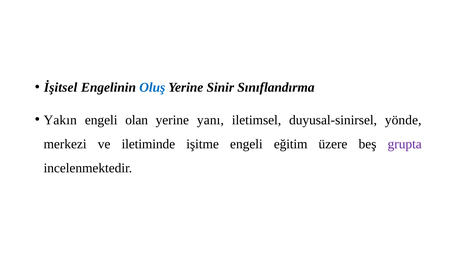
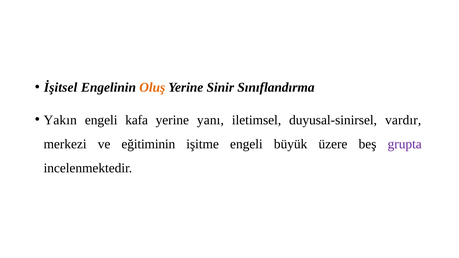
Oluş colour: blue -> orange
olan: olan -> kafa
yönde: yönde -> vardır
iletiminde: iletiminde -> eğitiminin
eğitim: eğitim -> büyük
